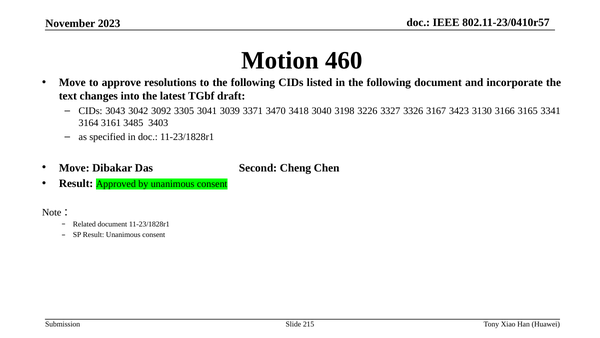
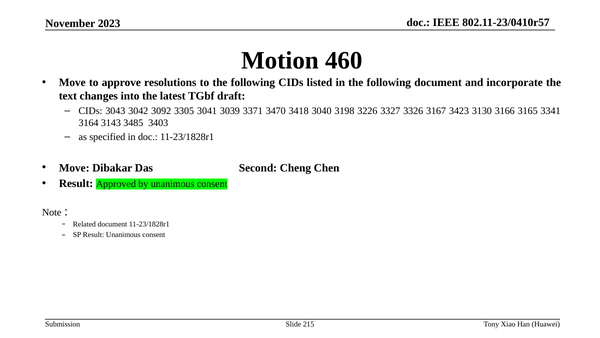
3161: 3161 -> 3143
